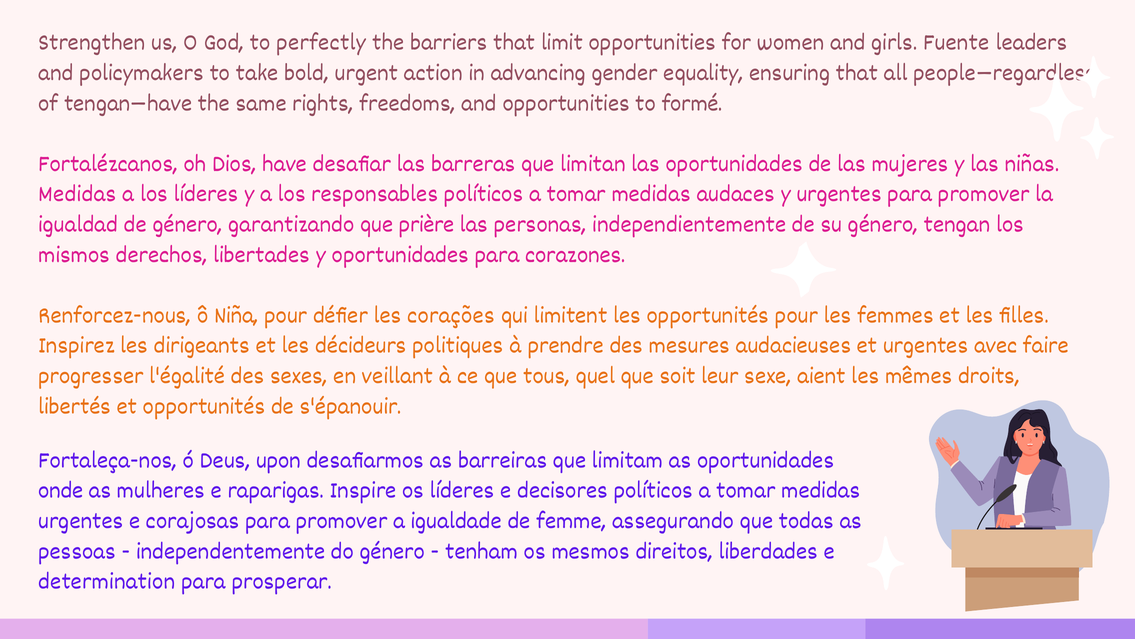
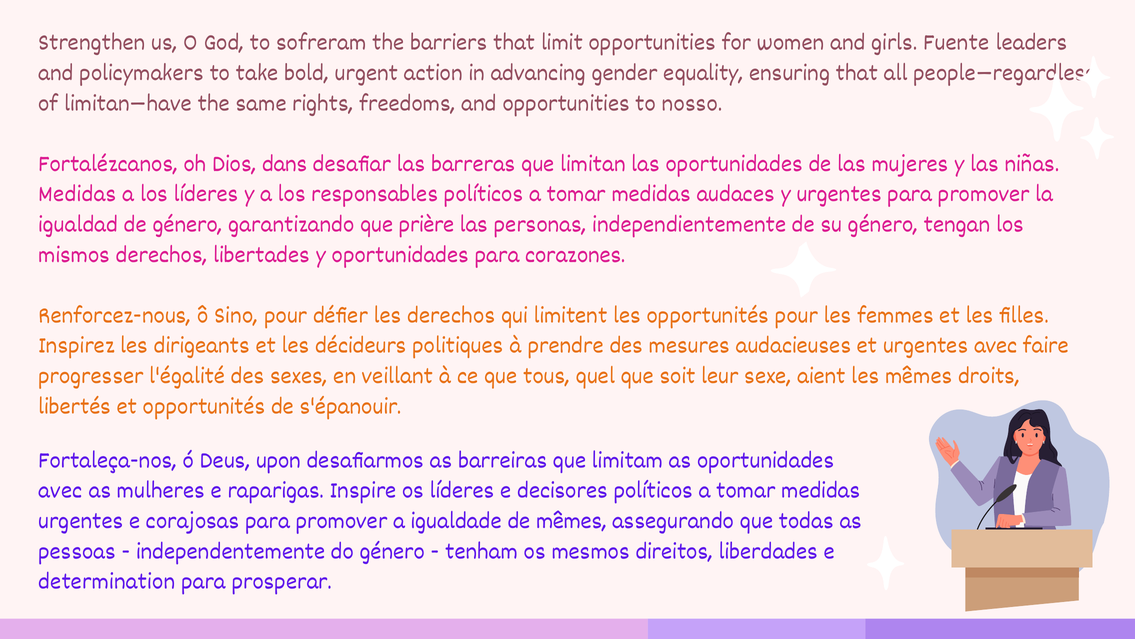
perfectly: perfectly -> sofreram
tengan—have: tengan—have -> limitan—have
formé: formé -> nosso
have: have -> dans
Niña: Niña -> Sino
les corações: corações -> derechos
onde at (61, 489): onde -> avec
de femme: femme -> mêmes
